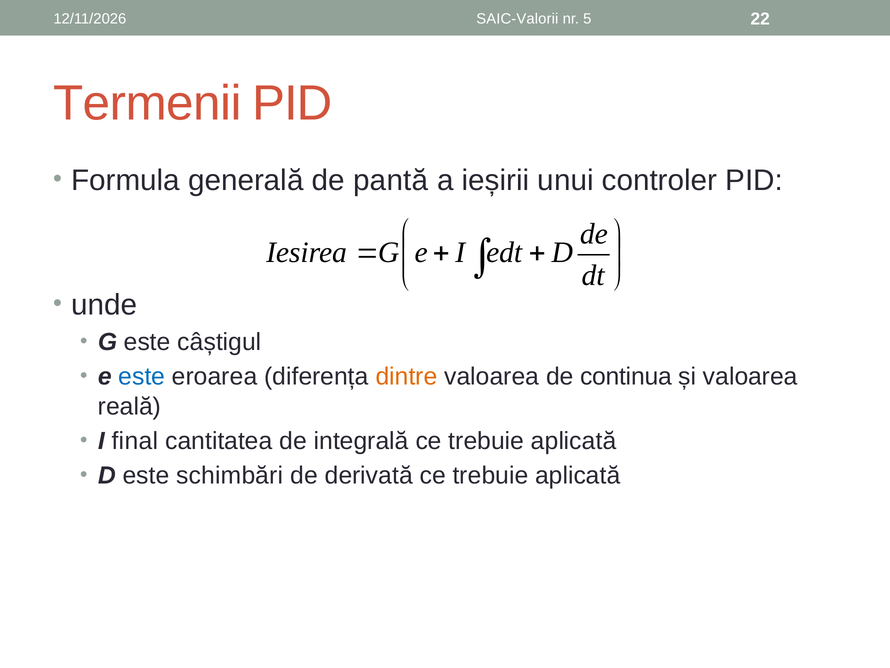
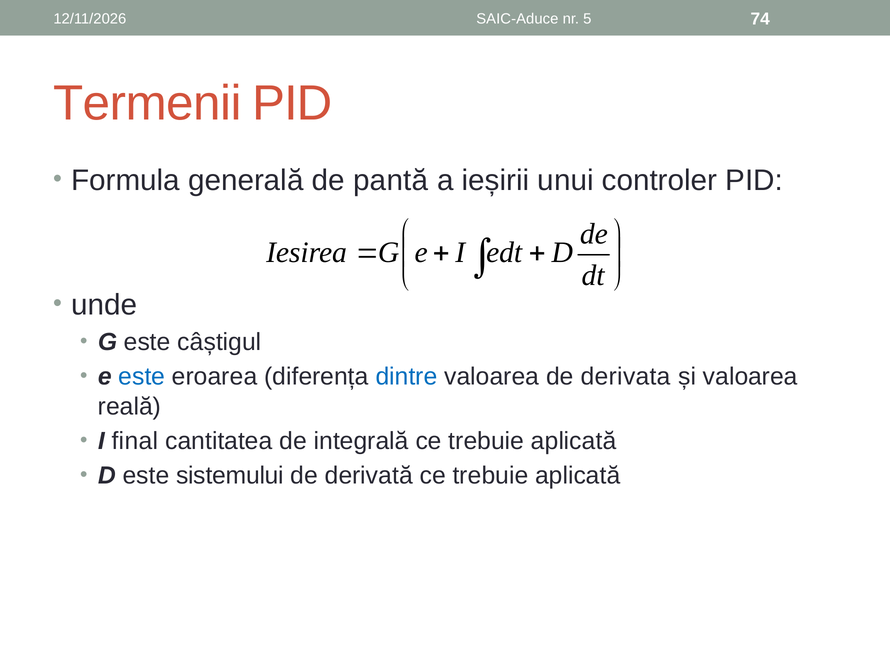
SAIC-Valorii: SAIC-Valorii -> SAIC-Aduce
22: 22 -> 74
dintre colour: orange -> blue
continua: continua -> derivata
schimbări: schimbări -> sistemului
